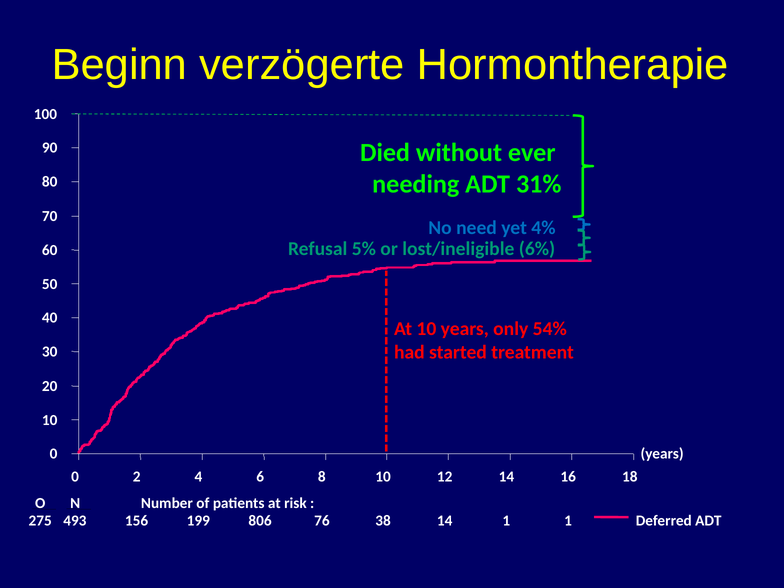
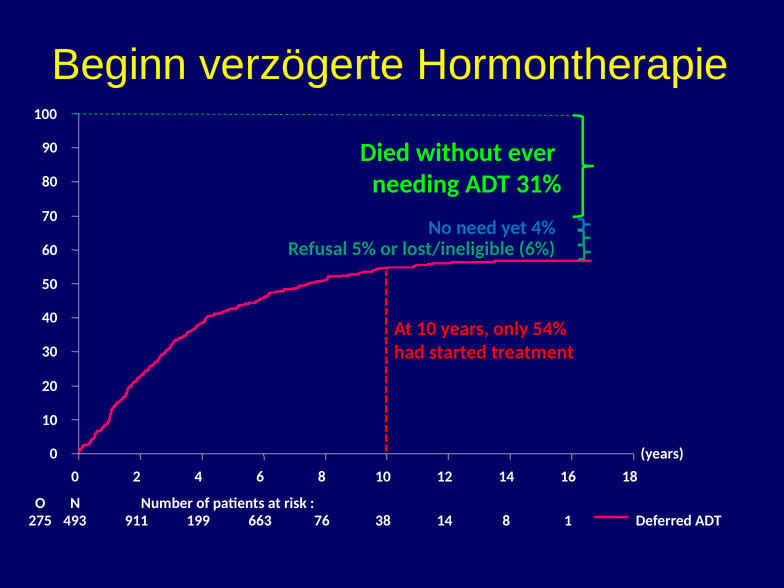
156: 156 -> 911
806: 806 -> 663
14 1: 1 -> 8
